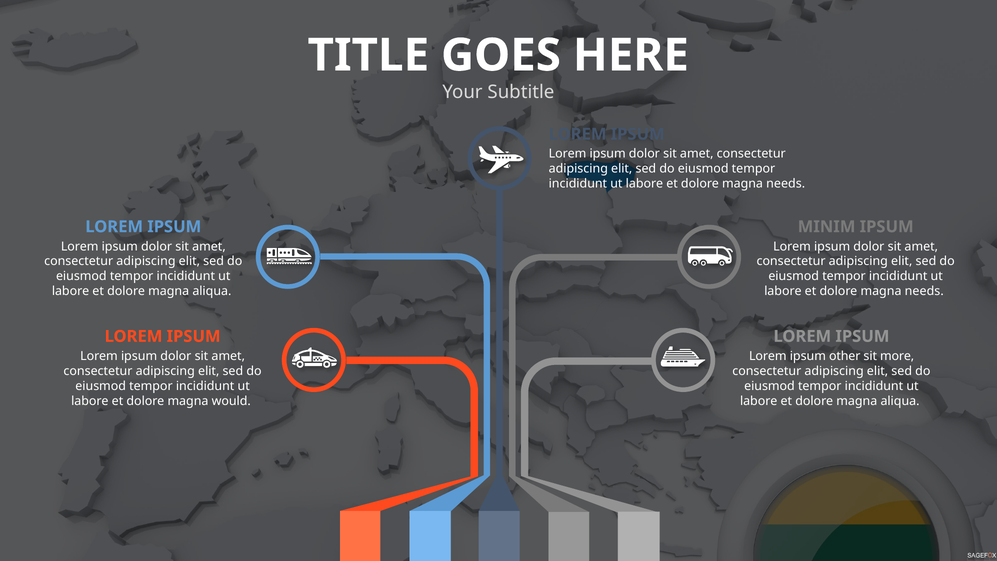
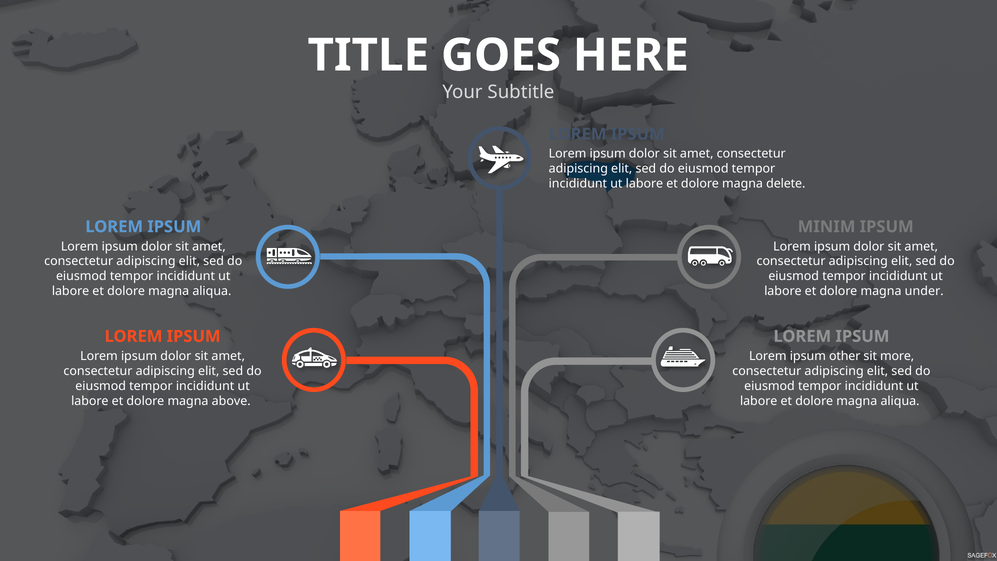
needs at (786, 184): needs -> delete
needs at (924, 291): needs -> under
would: would -> above
